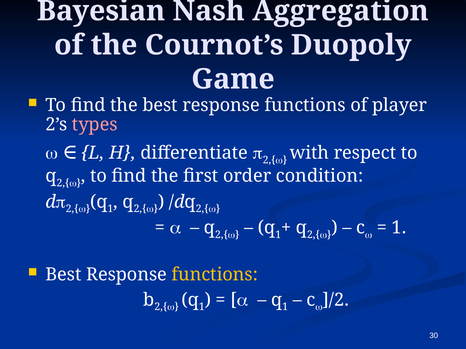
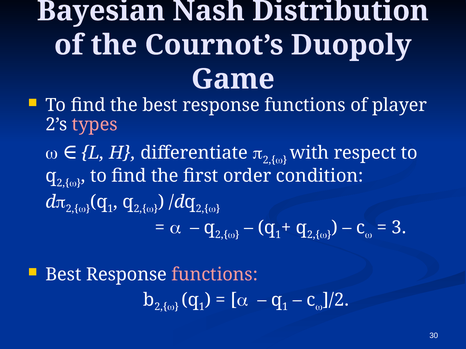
Aggregation: Aggregation -> Distribution
1 at (399, 228): 1 -> 3
functions at (215, 275) colour: yellow -> pink
